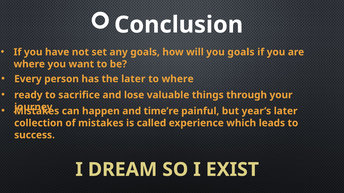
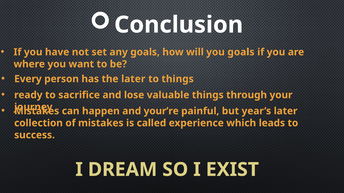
to where: where -> things
time’re: time’re -> your’re
